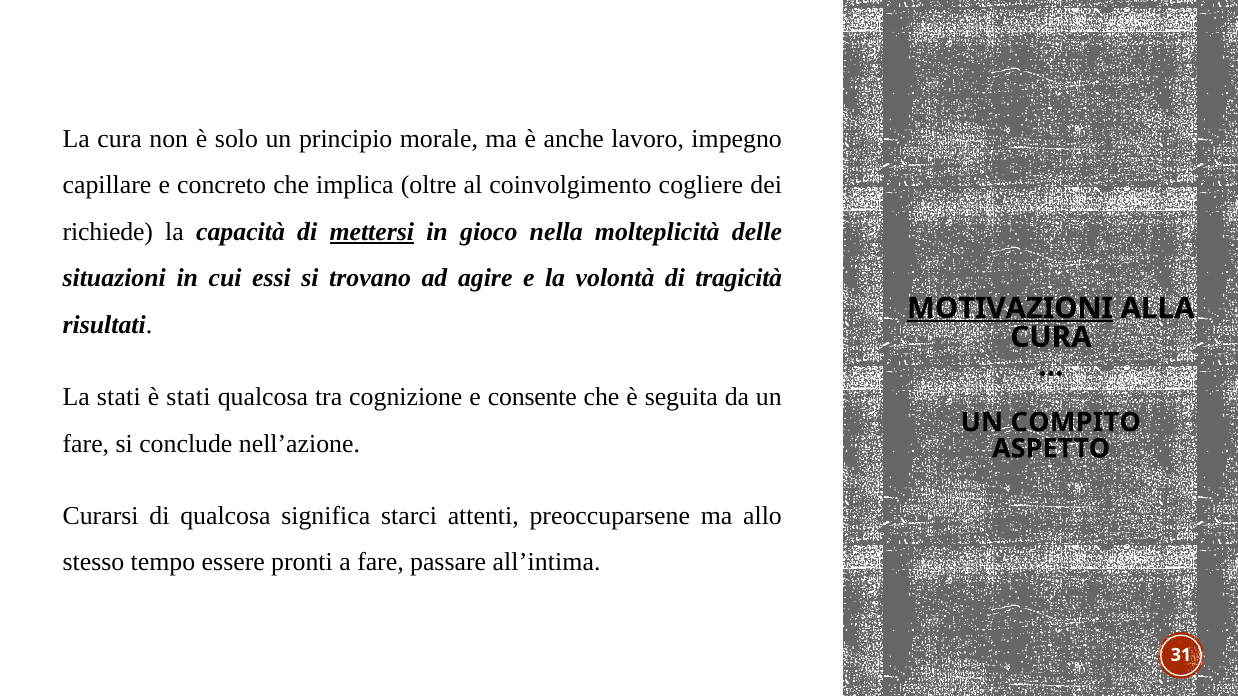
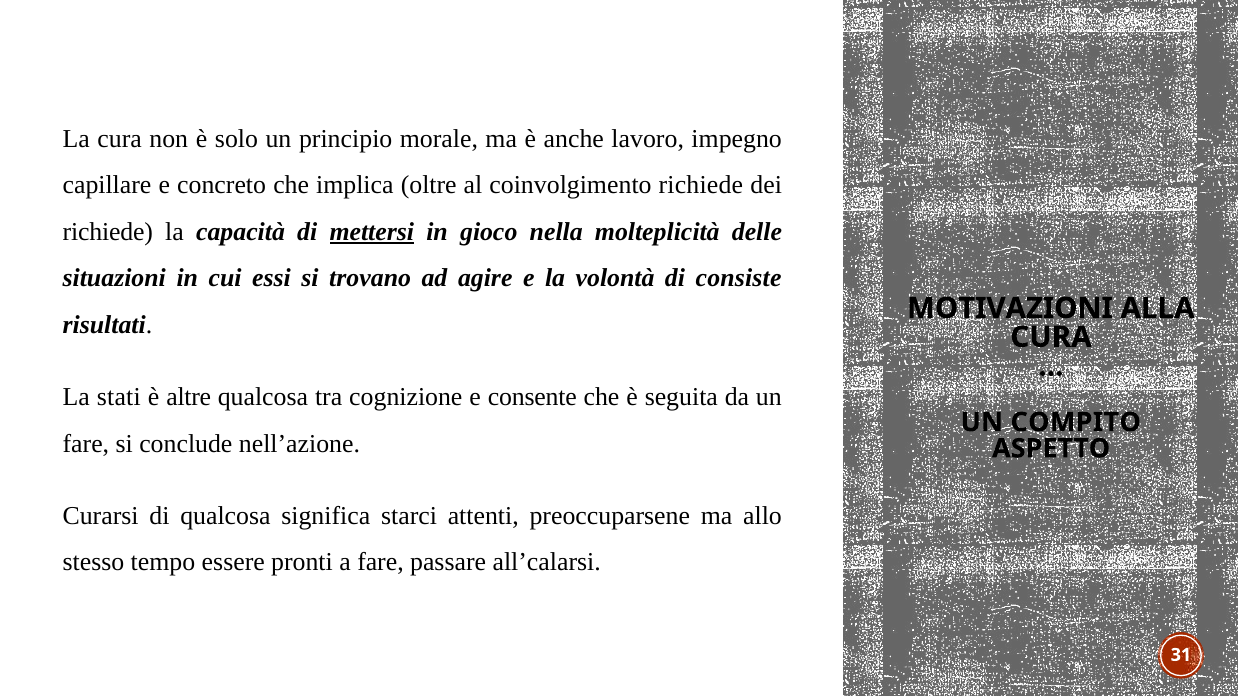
coinvolgimento cogliere: cogliere -> richiede
tragicità: tragicità -> consiste
MOTIVAZIONI underline: present -> none
è stati: stati -> altre
all’intima: all’intima -> all’calarsi
